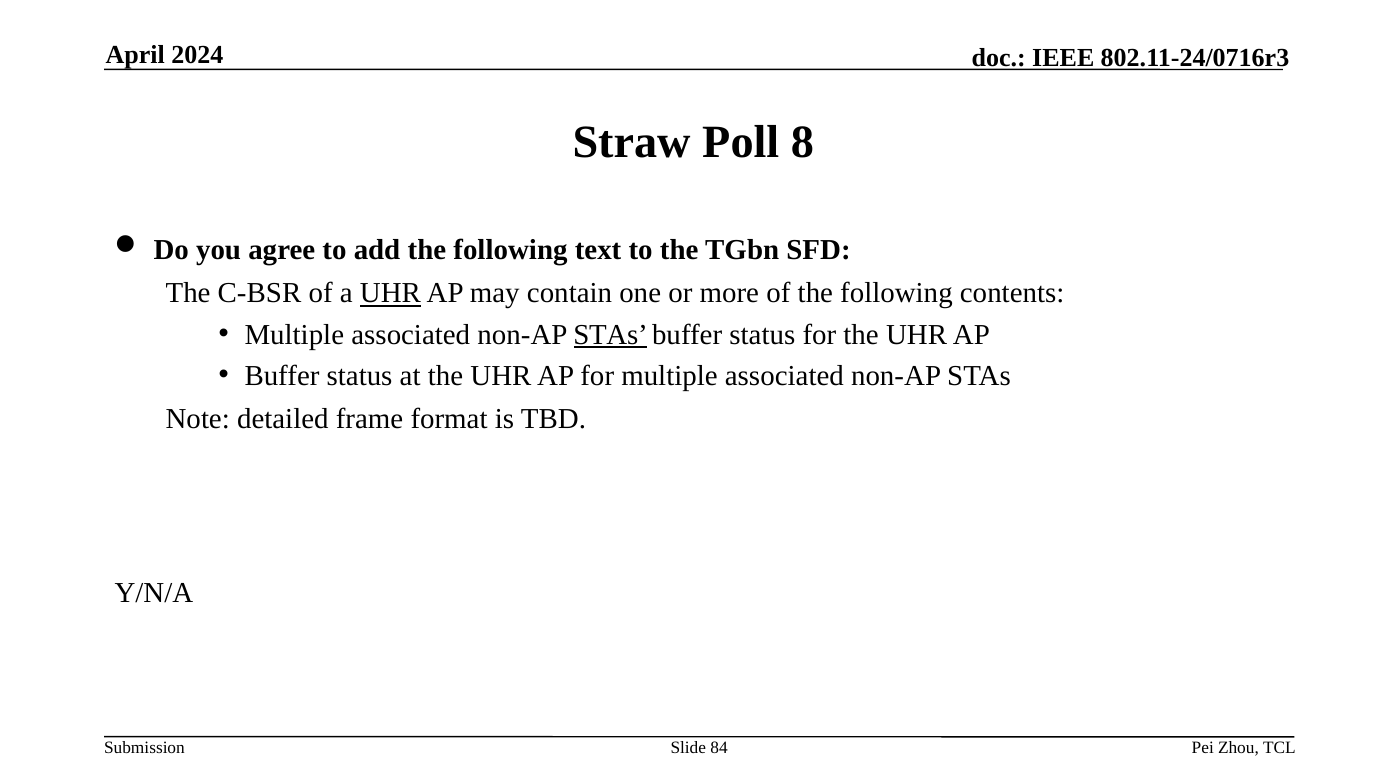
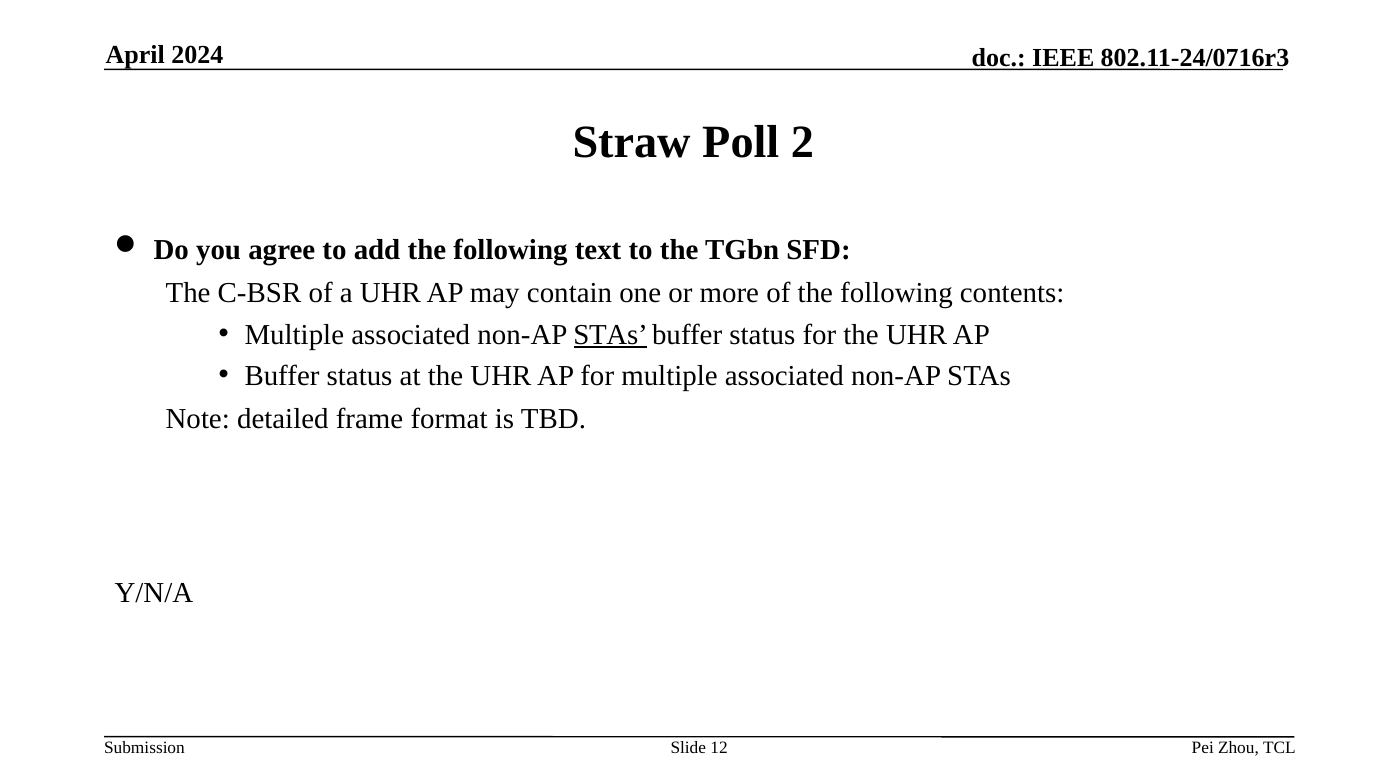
8: 8 -> 2
UHR at (390, 293) underline: present -> none
84: 84 -> 12
